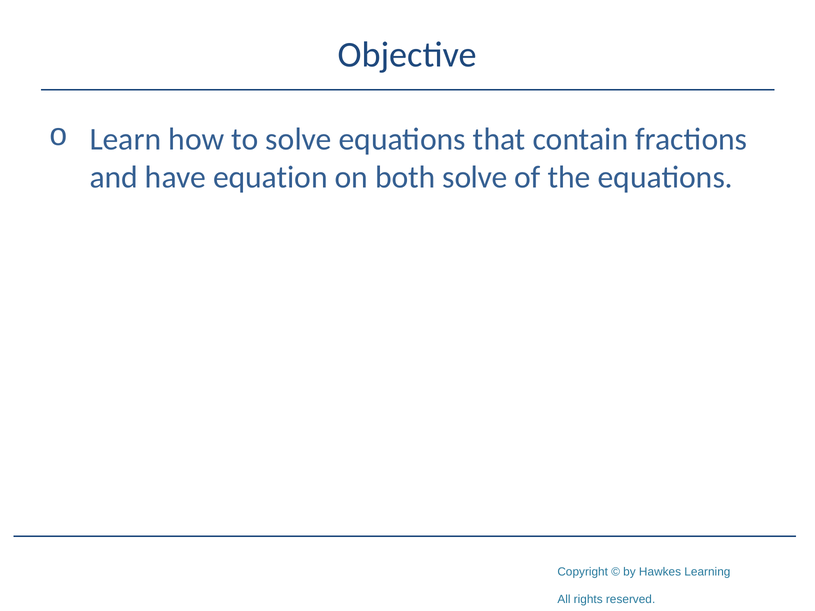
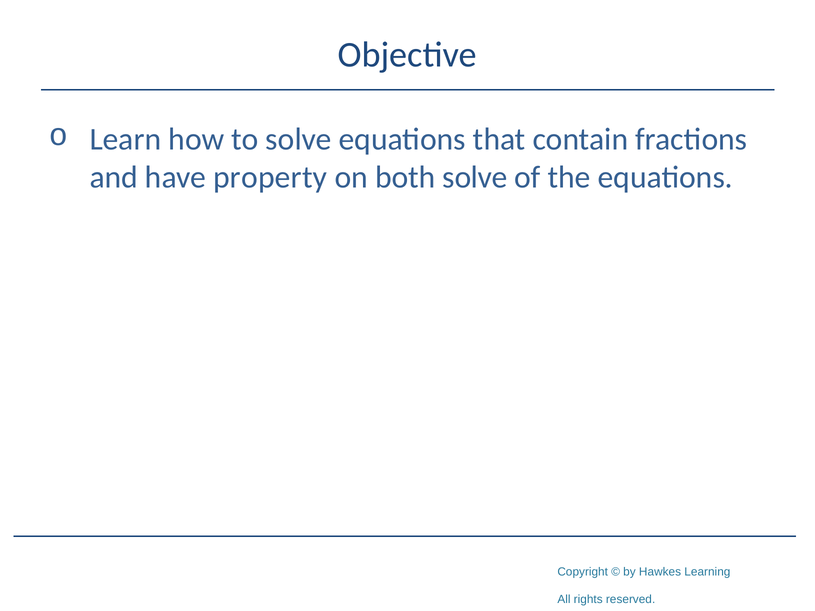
equation: equation -> property
